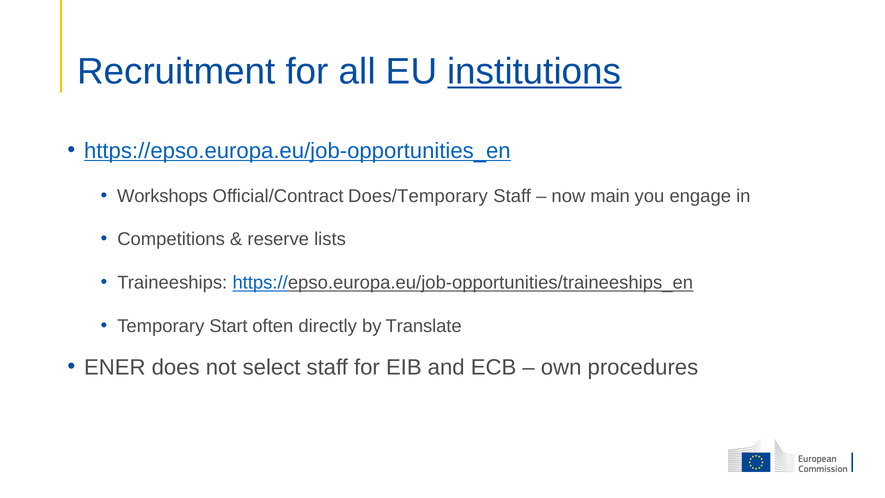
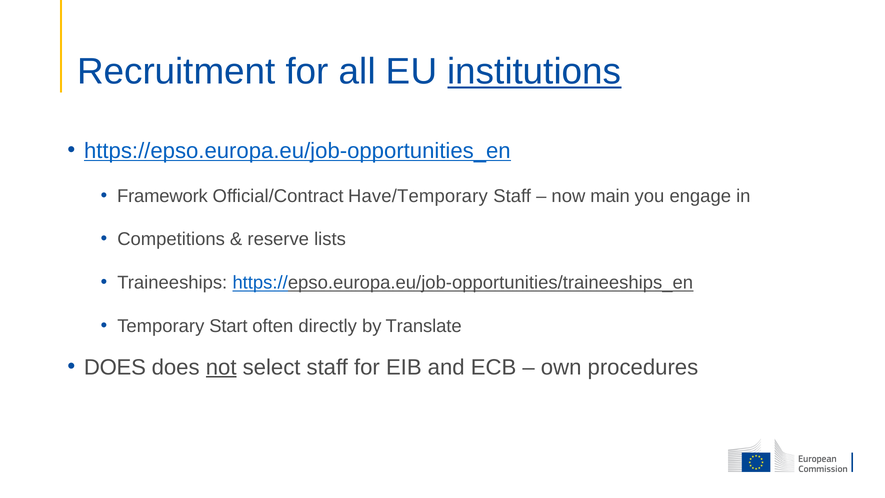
Workshops: Workshops -> Framework
Does/Temporary: Does/Temporary -> Have/Temporary
ENER at (115, 367): ENER -> DOES
not underline: none -> present
